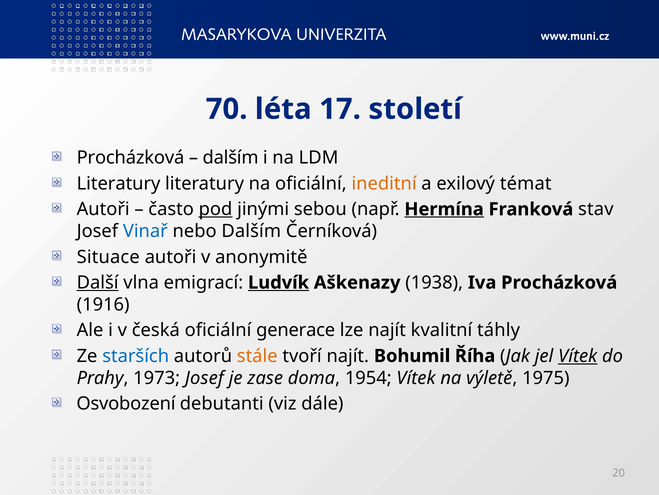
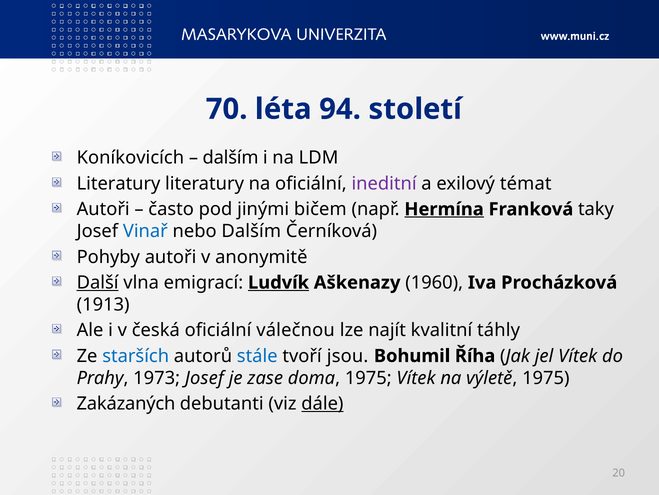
17: 17 -> 94
Procházková at (131, 158): Procházková -> Koníkovicích
ineditní colour: orange -> purple
pod underline: present -> none
sebou: sebou -> bičem
stav: stav -> taky
Situace: Situace -> Pohyby
1938: 1938 -> 1960
1916: 1916 -> 1913
generace: generace -> válečnou
stále colour: orange -> blue
tvoří najít: najít -> jsou
Vítek at (578, 355) underline: present -> none
doma 1954: 1954 -> 1975
Osvobození: Osvobození -> Zakázaných
dále underline: none -> present
